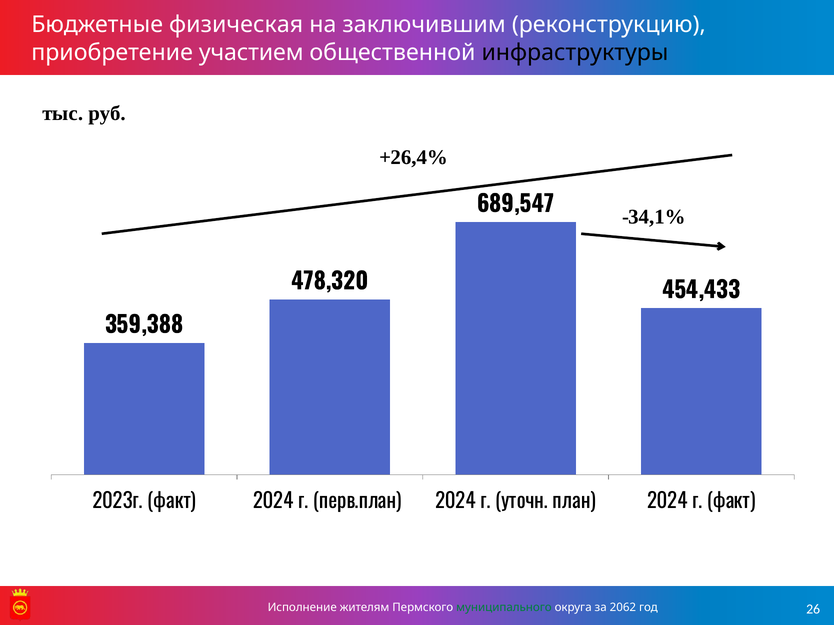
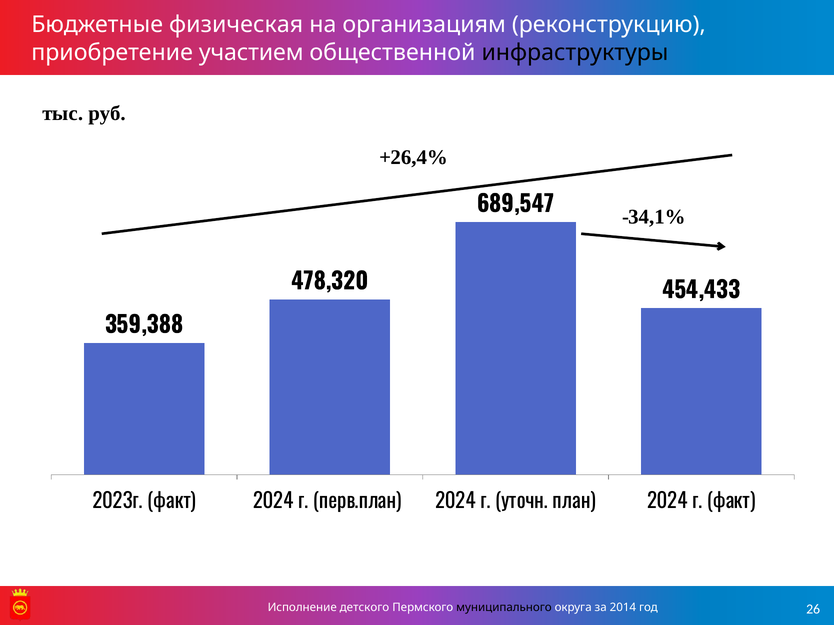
заключившим: заключившим -> организациям
жителям: жителям -> детского
муниципального colour: green -> black
2062: 2062 -> 2014
